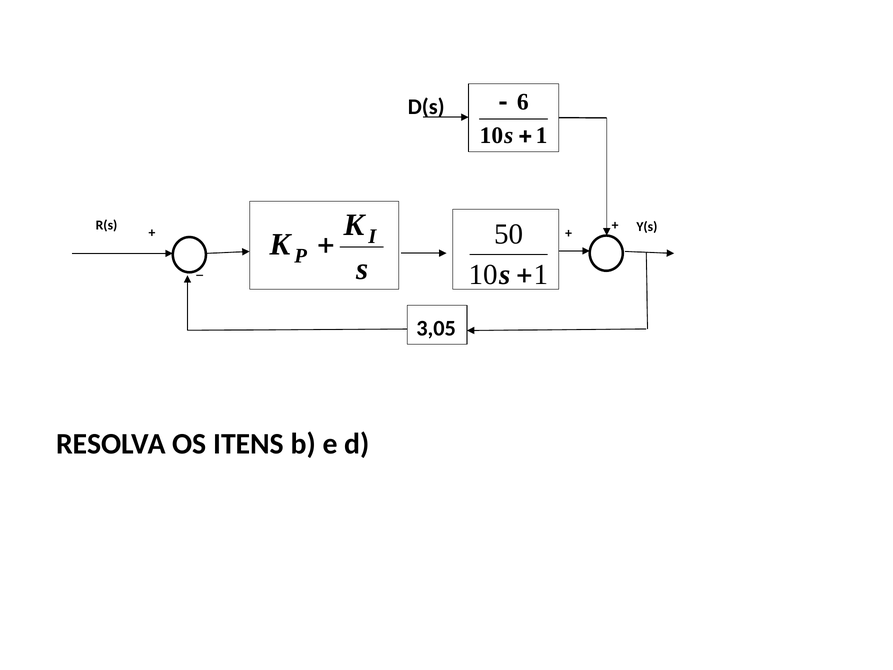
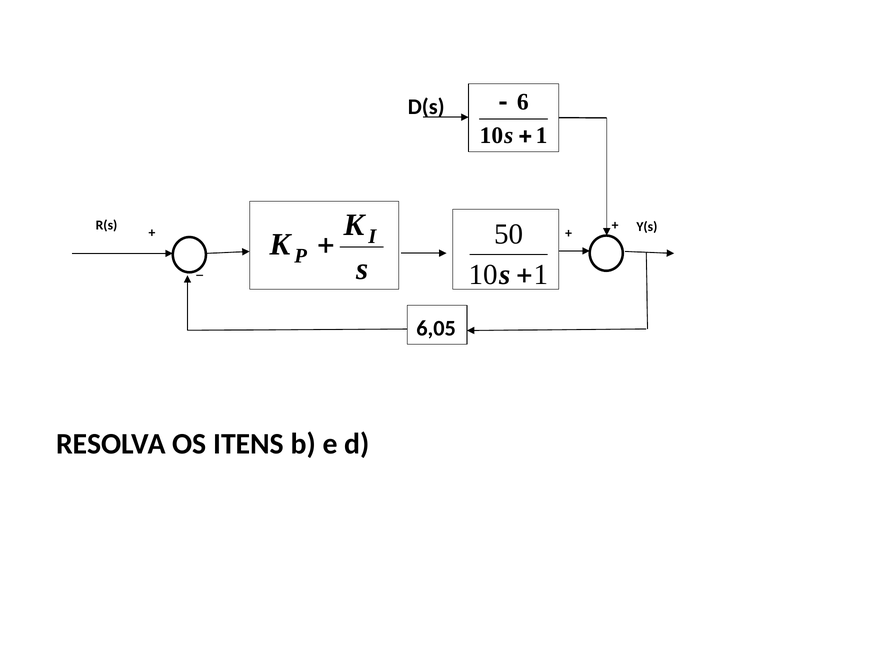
3,05: 3,05 -> 6,05
